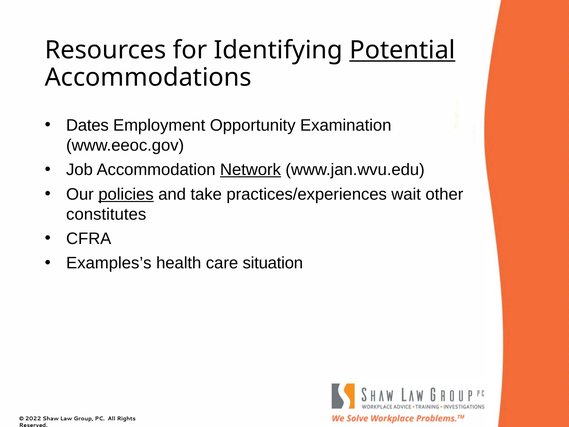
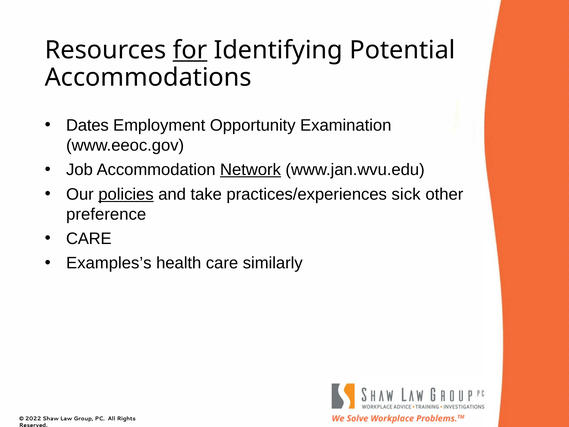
for underline: none -> present
Potential underline: present -> none
wait: wait -> sick
constitutes: constitutes -> preference
CFRA at (89, 239): CFRA -> CARE
situation: situation -> similarly
